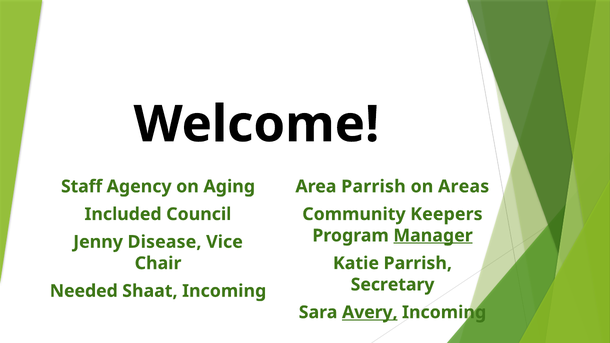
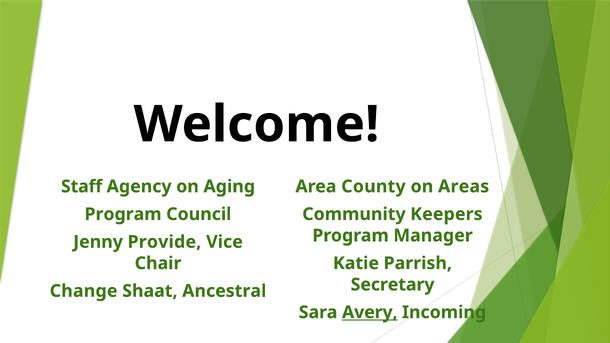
Area Parrish: Parrish -> County
Included at (123, 214): Included -> Program
Manager underline: present -> none
Disease: Disease -> Provide
Needed: Needed -> Change
Shaat Incoming: Incoming -> Ancestral
